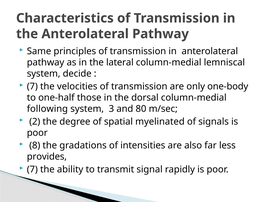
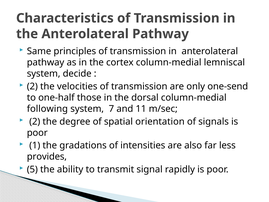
lateral: lateral -> cortex
7 at (32, 86): 7 -> 2
one-body: one-body -> one-send
3: 3 -> 7
80: 80 -> 11
myelinated: myelinated -> orientation
8: 8 -> 1
7 at (32, 169): 7 -> 5
